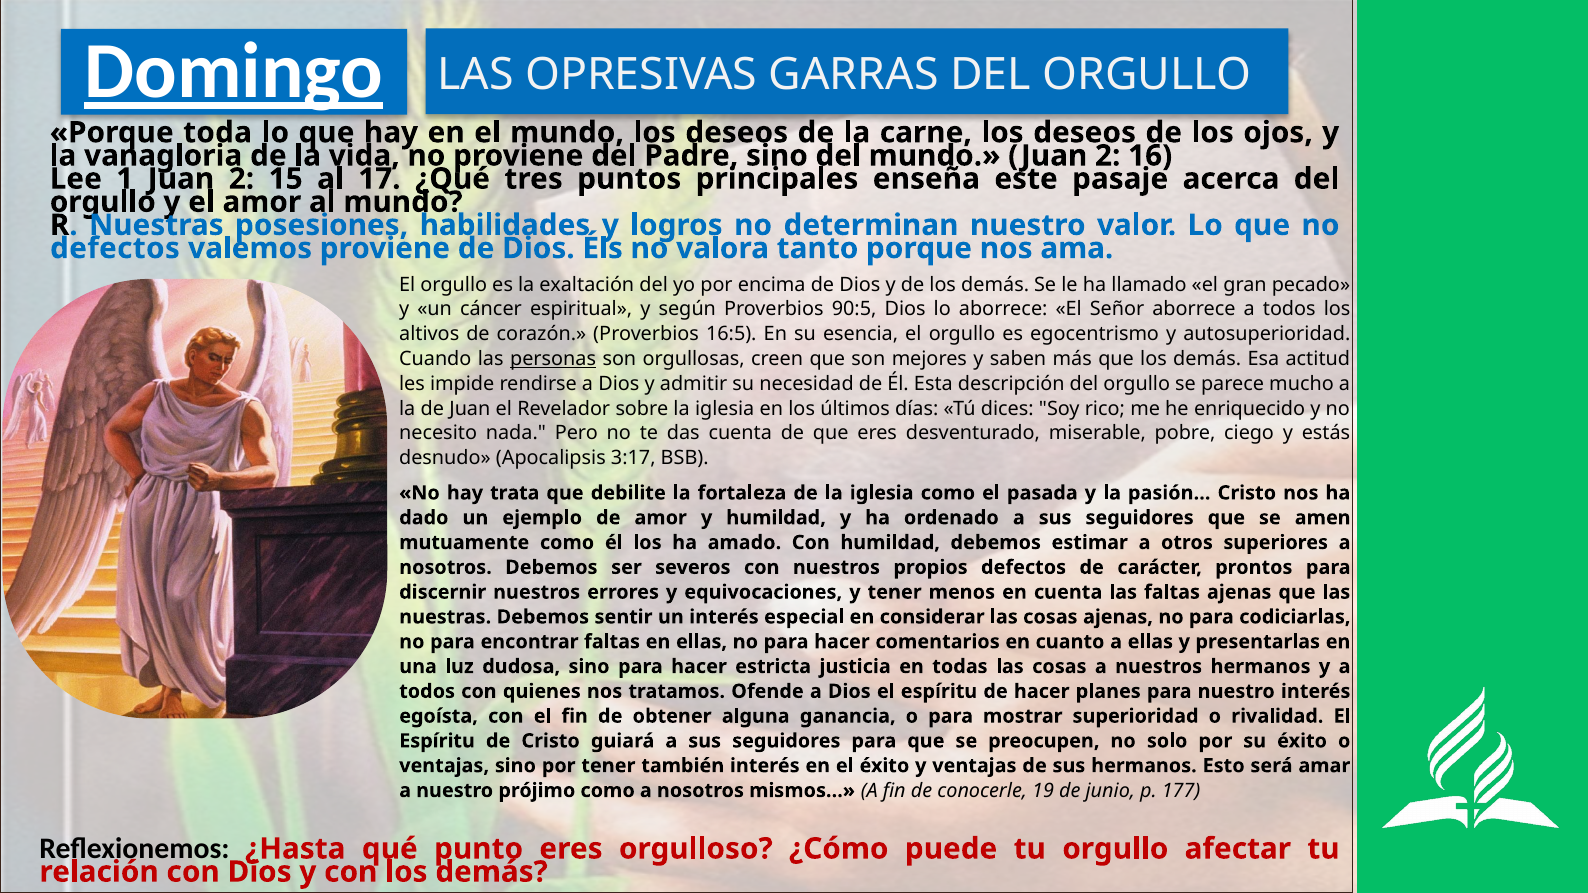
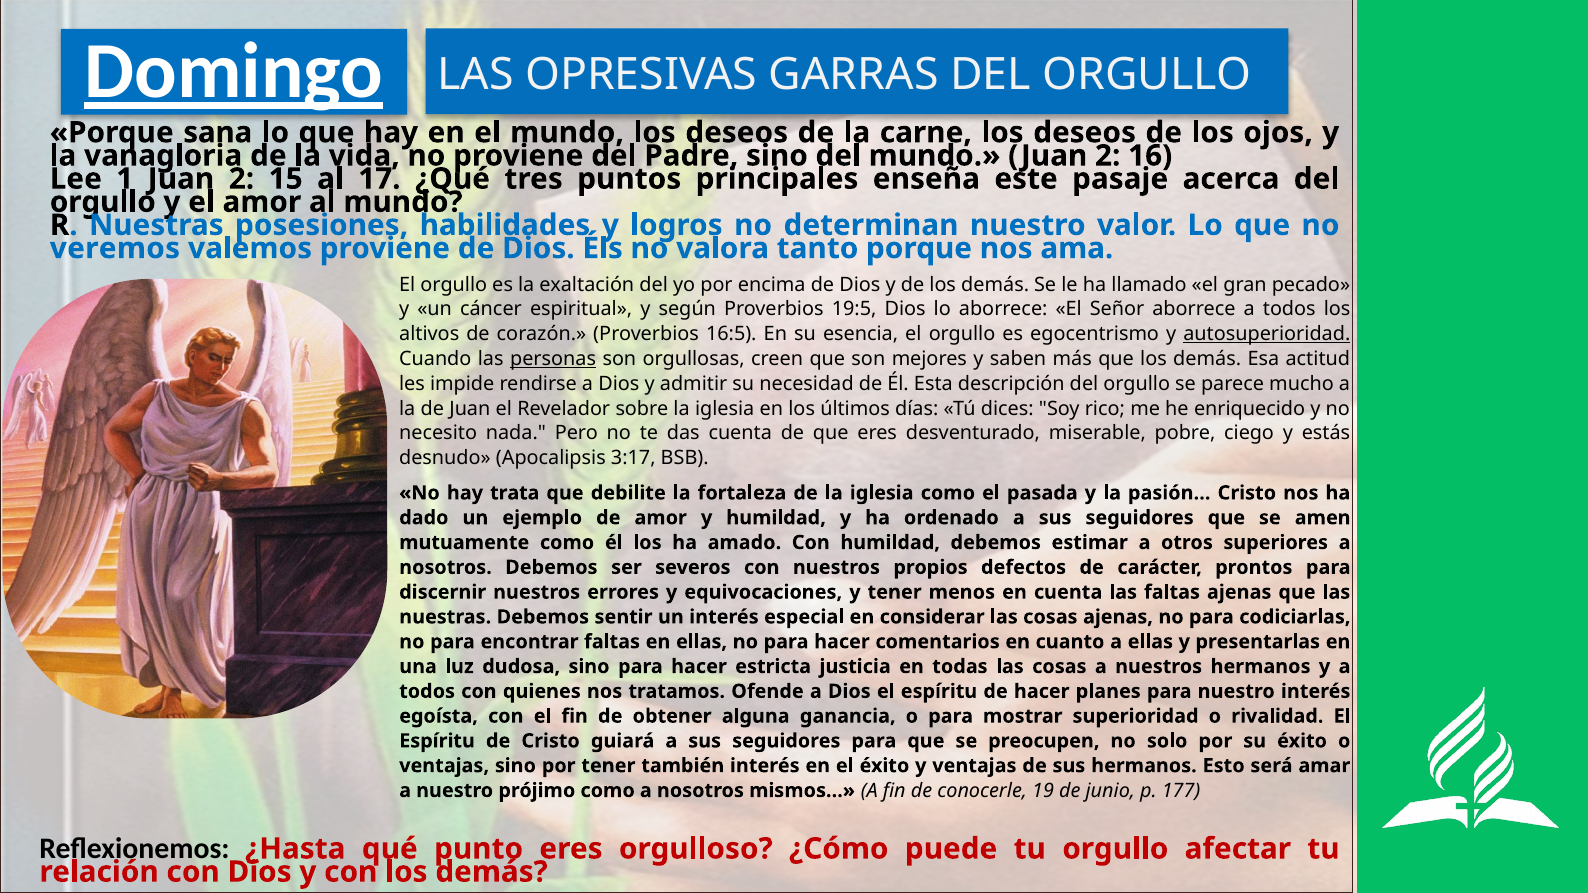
toda: toda -> sana
defectos at (115, 248): defectos -> veremos
90:5: 90:5 -> 19:5
autosuperioridad underline: none -> present
